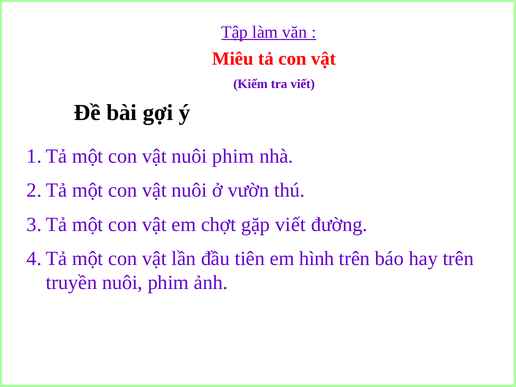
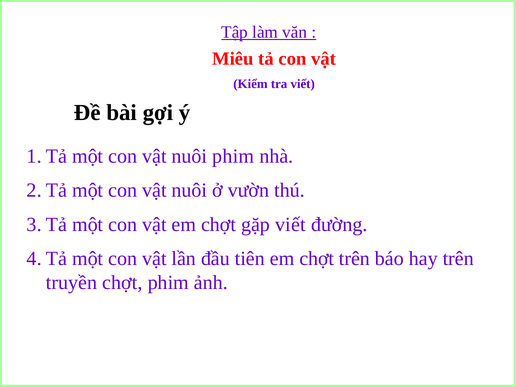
tiên em hình: hình -> chợt
truyền nuôi: nuôi -> chợt
